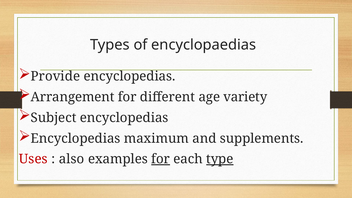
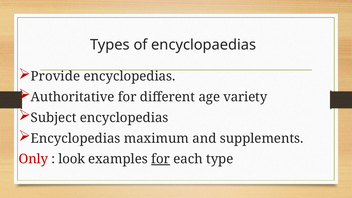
Arrangement: Arrangement -> Authoritative
Uses: Uses -> Only
also: also -> look
type underline: present -> none
